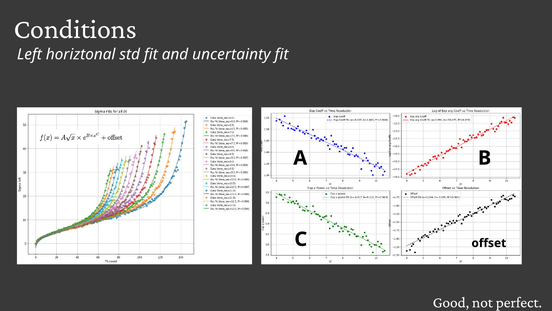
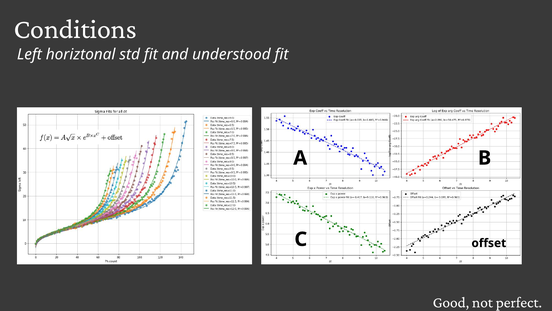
uncertainty: uncertainty -> understood
